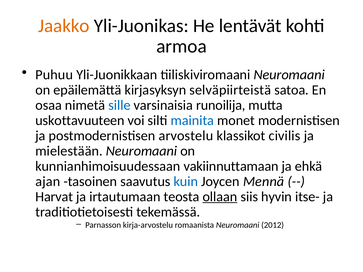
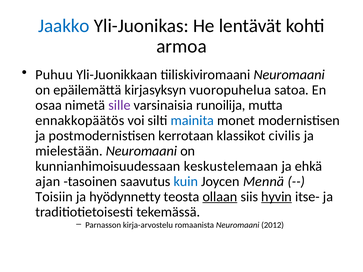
Jaakko colour: orange -> blue
selväpiirteistä: selväpiirteistä -> vuoropuhelua
sille colour: blue -> purple
uskottavuuteen: uskottavuuteen -> ennakkopäätös
arvostelu: arvostelu -> kerrotaan
vakiinnuttamaan: vakiinnuttamaan -> keskustelemaan
Harvat: Harvat -> Toisiin
irtautumaan: irtautumaan -> hyödynnetty
hyvin underline: none -> present
